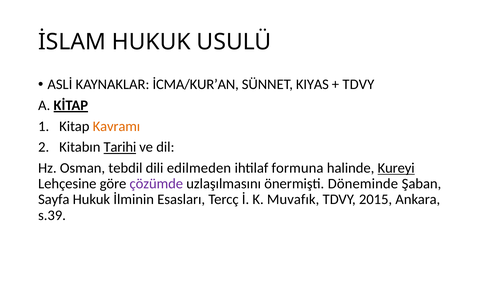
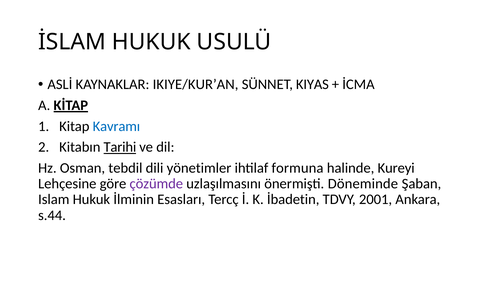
İCMA/KUR’AN: İCMA/KUR’AN -> IKIYE/KUR’AN
TDVY at (358, 85): TDVY -> İCMA
Kavramı colour: orange -> blue
edilmeden: edilmeden -> yönetimler
Kureyi underline: present -> none
Sayfa: Sayfa -> Islam
Muvafık: Muvafık -> İbadetin
2015: 2015 -> 2001
s.39: s.39 -> s.44
